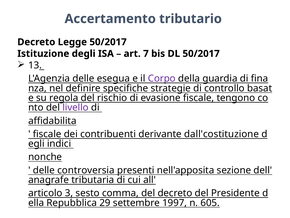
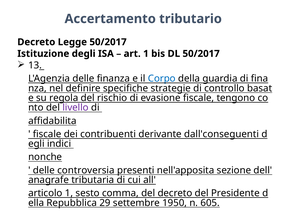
art 7: 7 -> 1
esegua: esegua -> finanza
Corpo colour: purple -> blue
dall'costituzione: dall'costituzione -> dall'conseguenti
3 at (69, 193): 3 -> 1
1997: 1997 -> 1950
